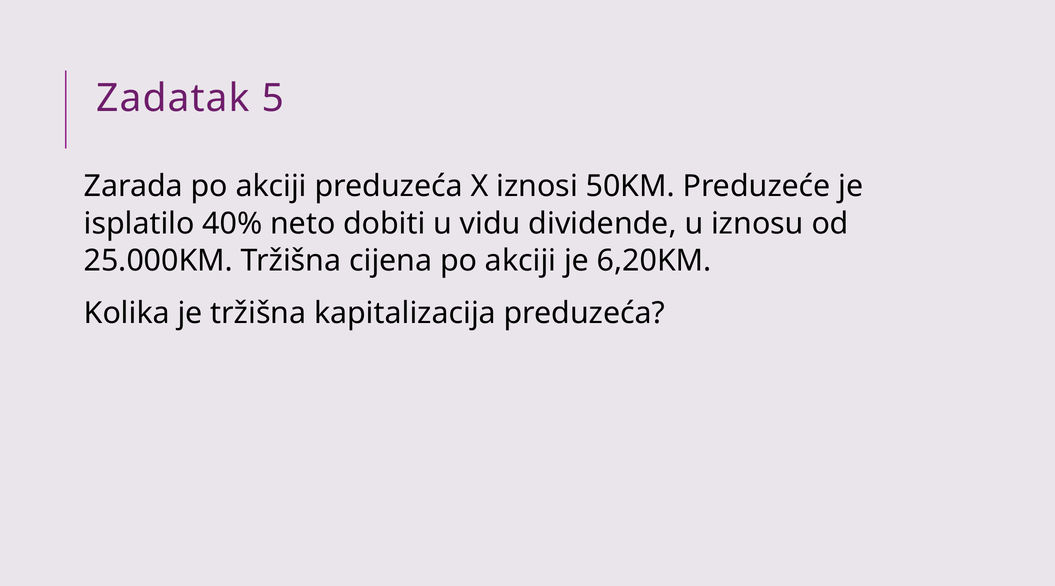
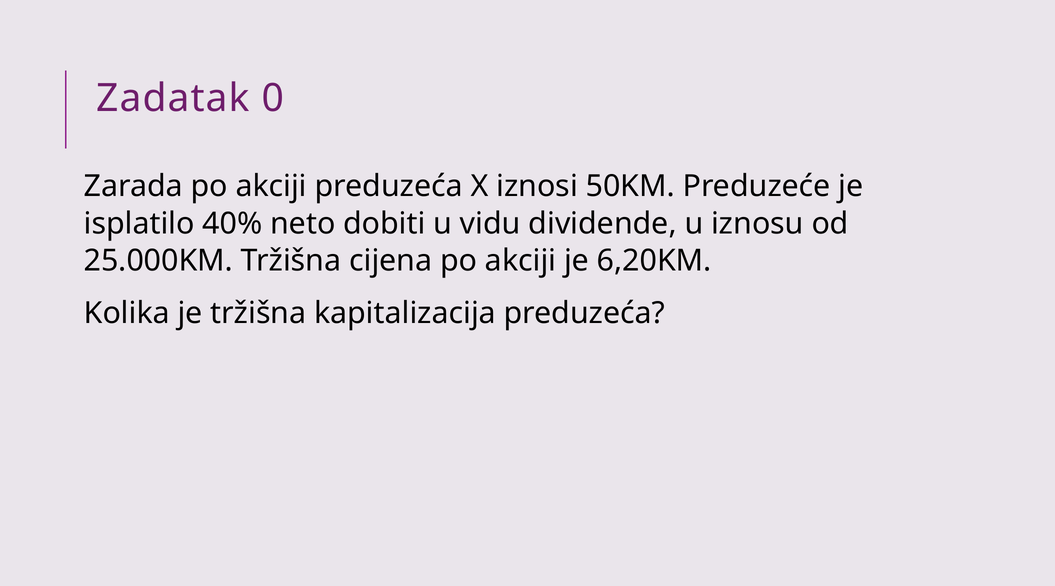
5: 5 -> 0
